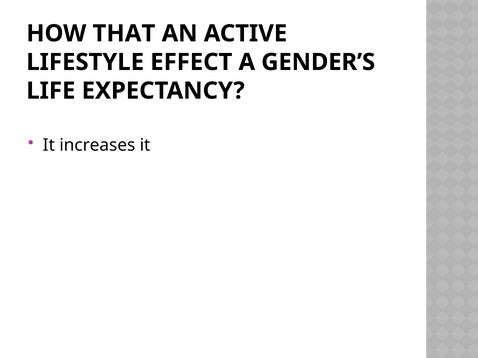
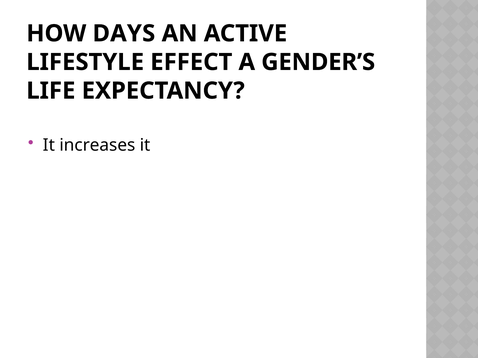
THAT: THAT -> DAYS
